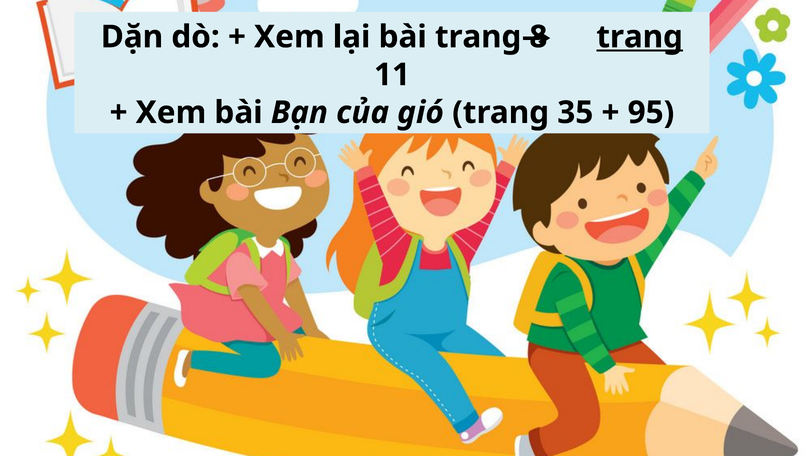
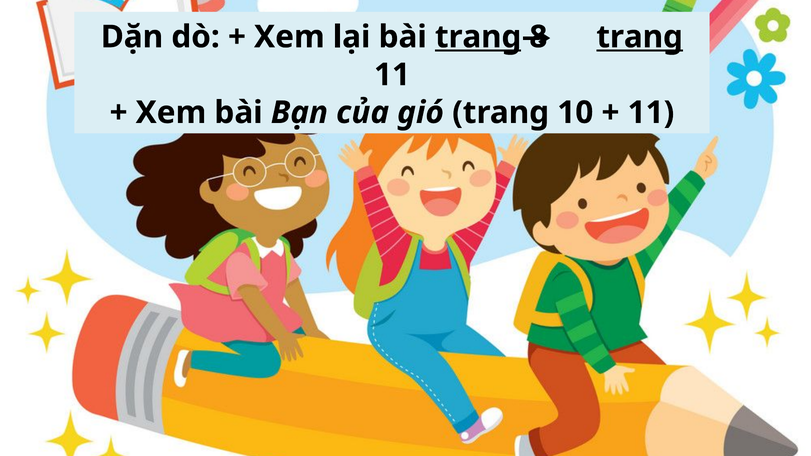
trang at (478, 37) underline: none -> present
35: 35 -> 10
95 at (651, 113): 95 -> 11
